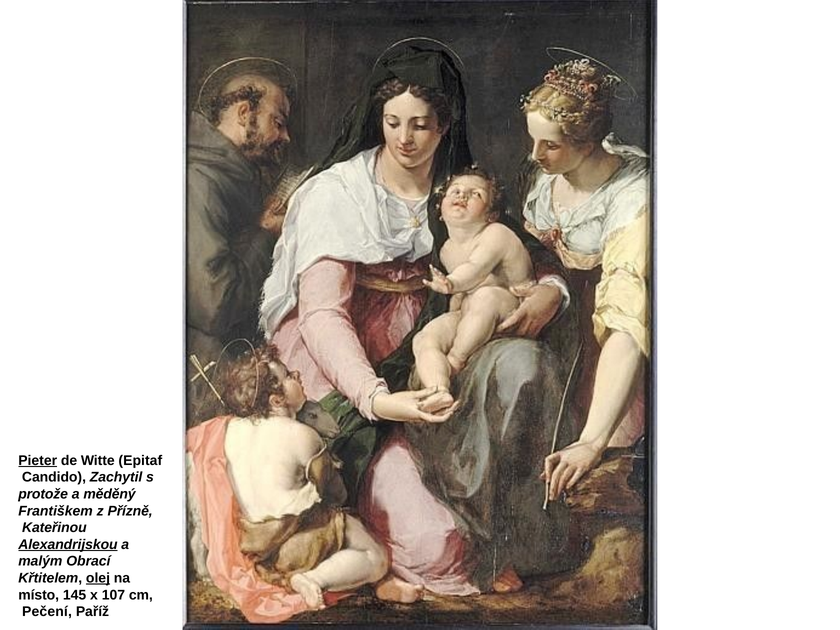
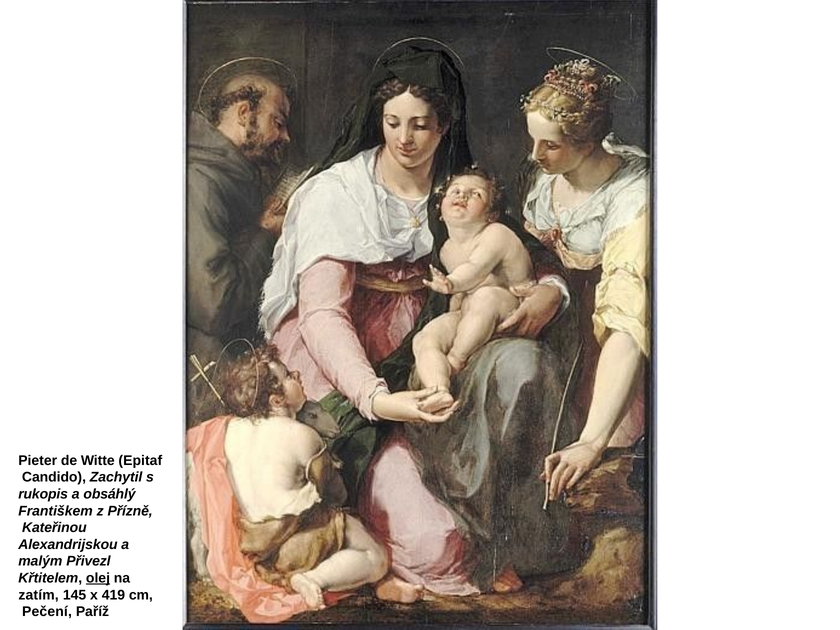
Pieter underline: present -> none
protože: protože -> rukopis
měděný: měděný -> obsáhlý
Alexandrijskou underline: present -> none
Obrací: Obrací -> Přivezl
místo: místo -> zatím
107: 107 -> 419
